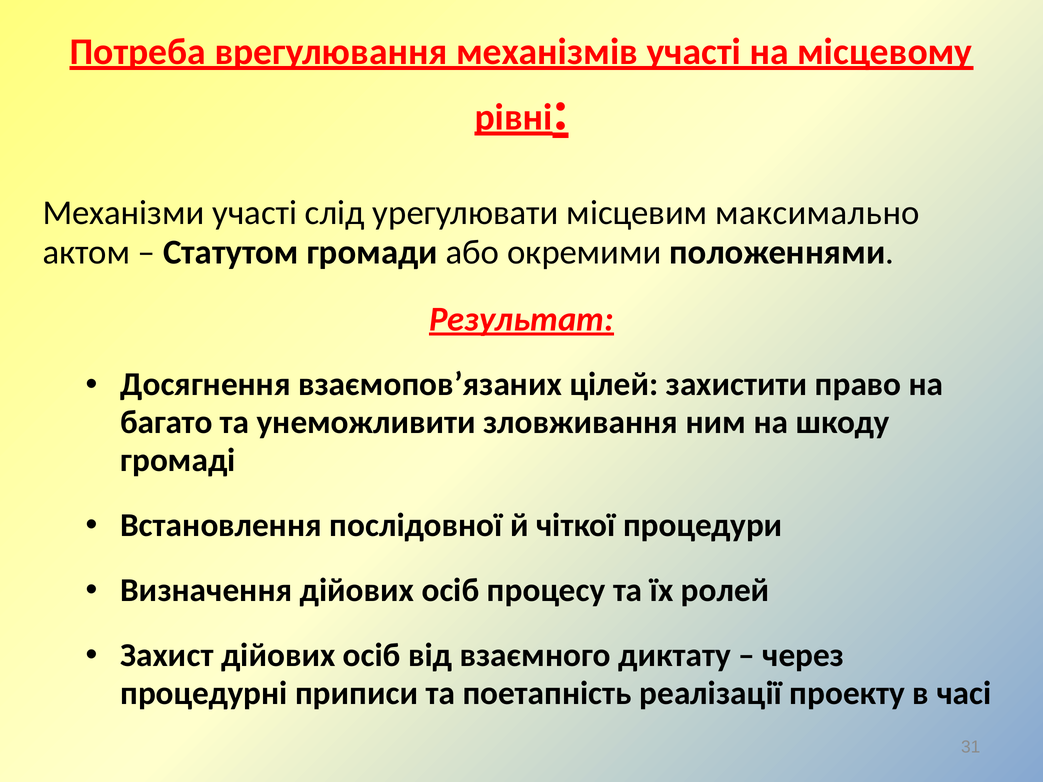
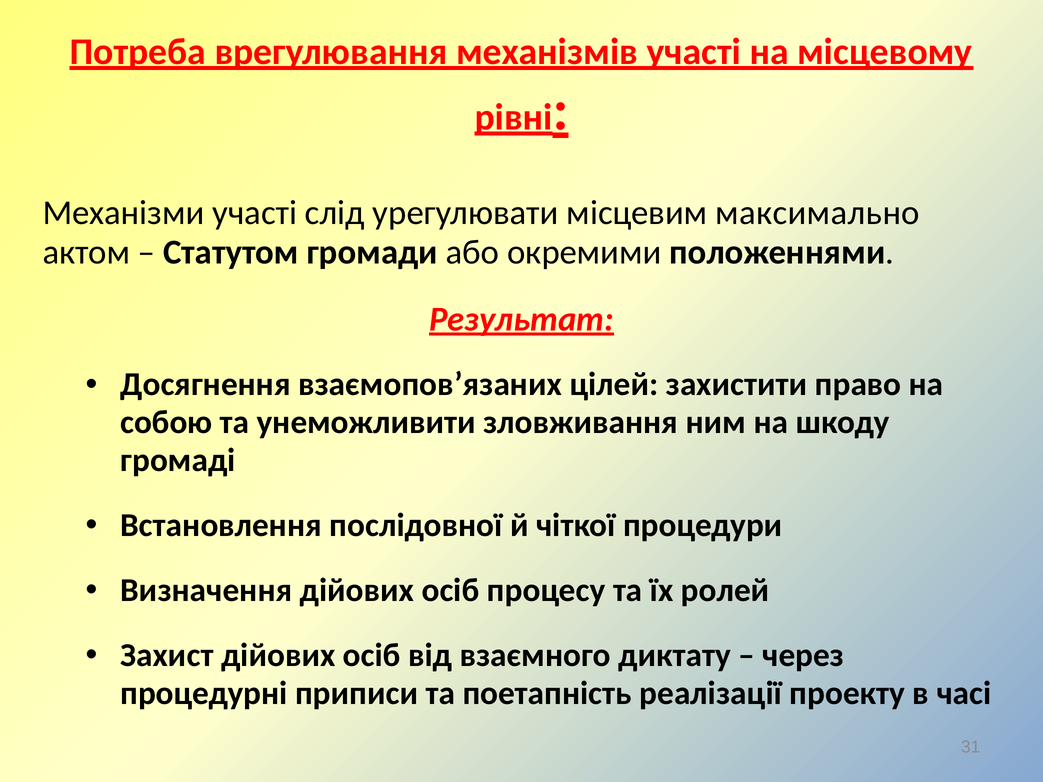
багато: багато -> собою
